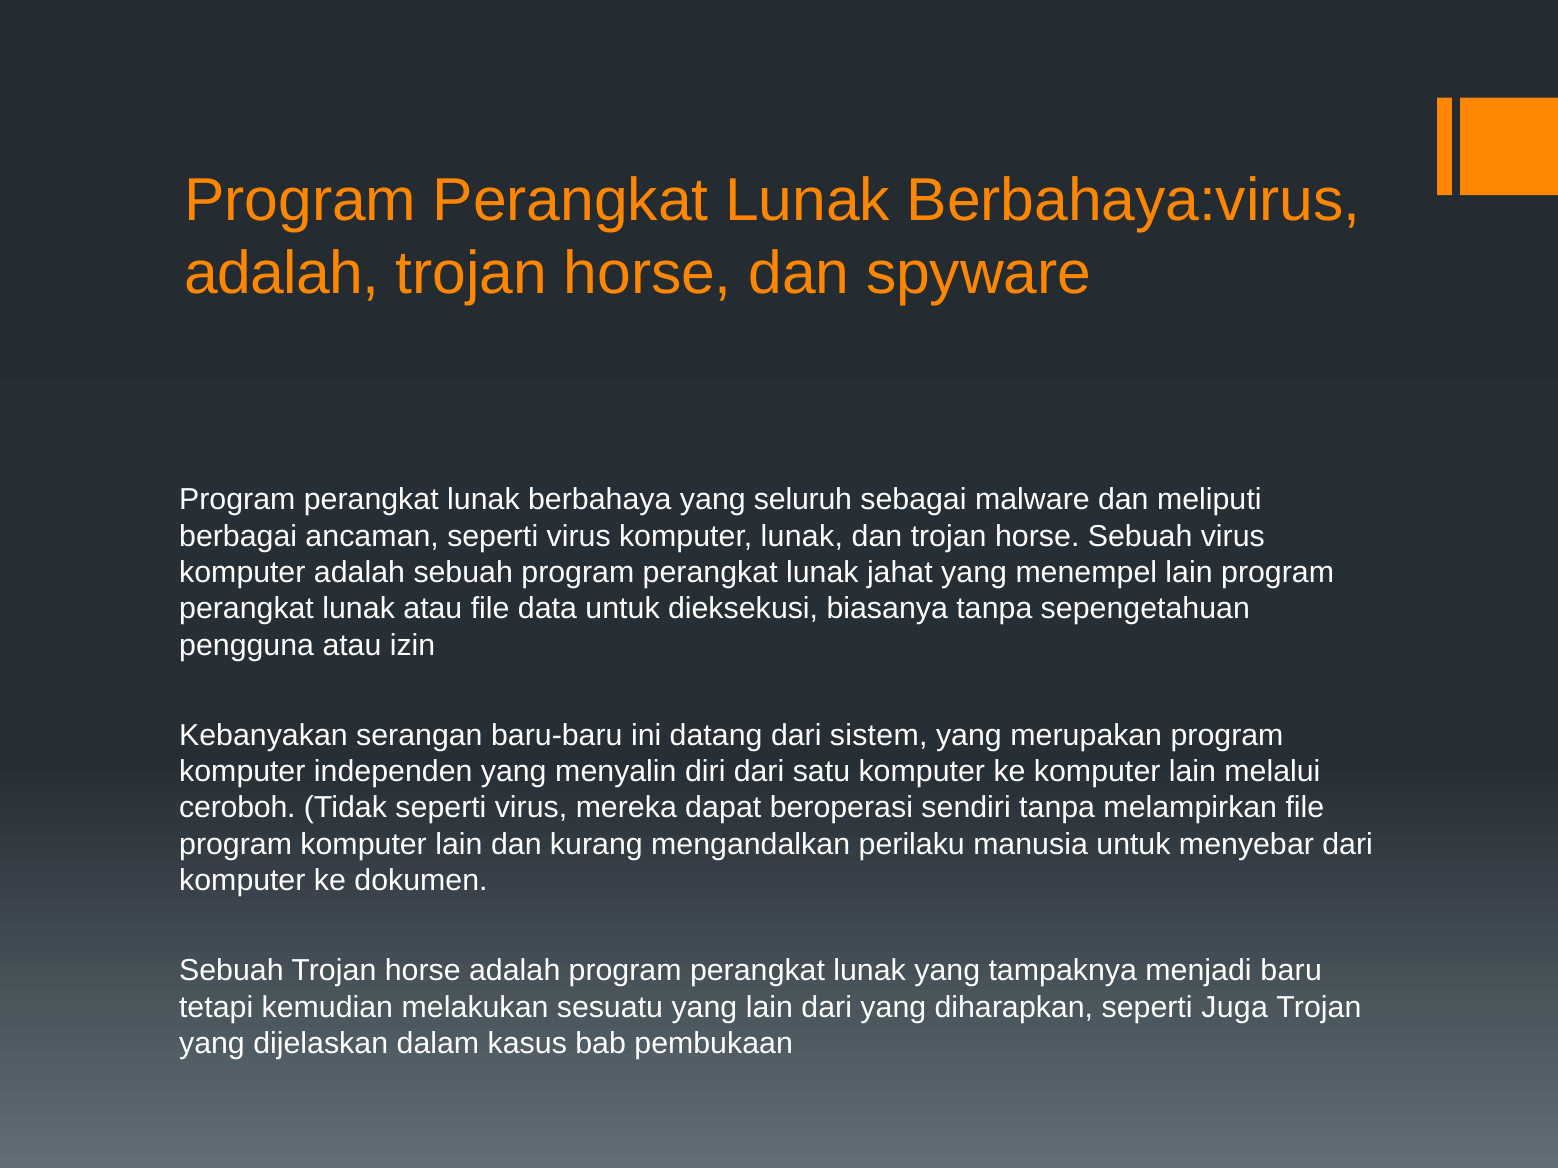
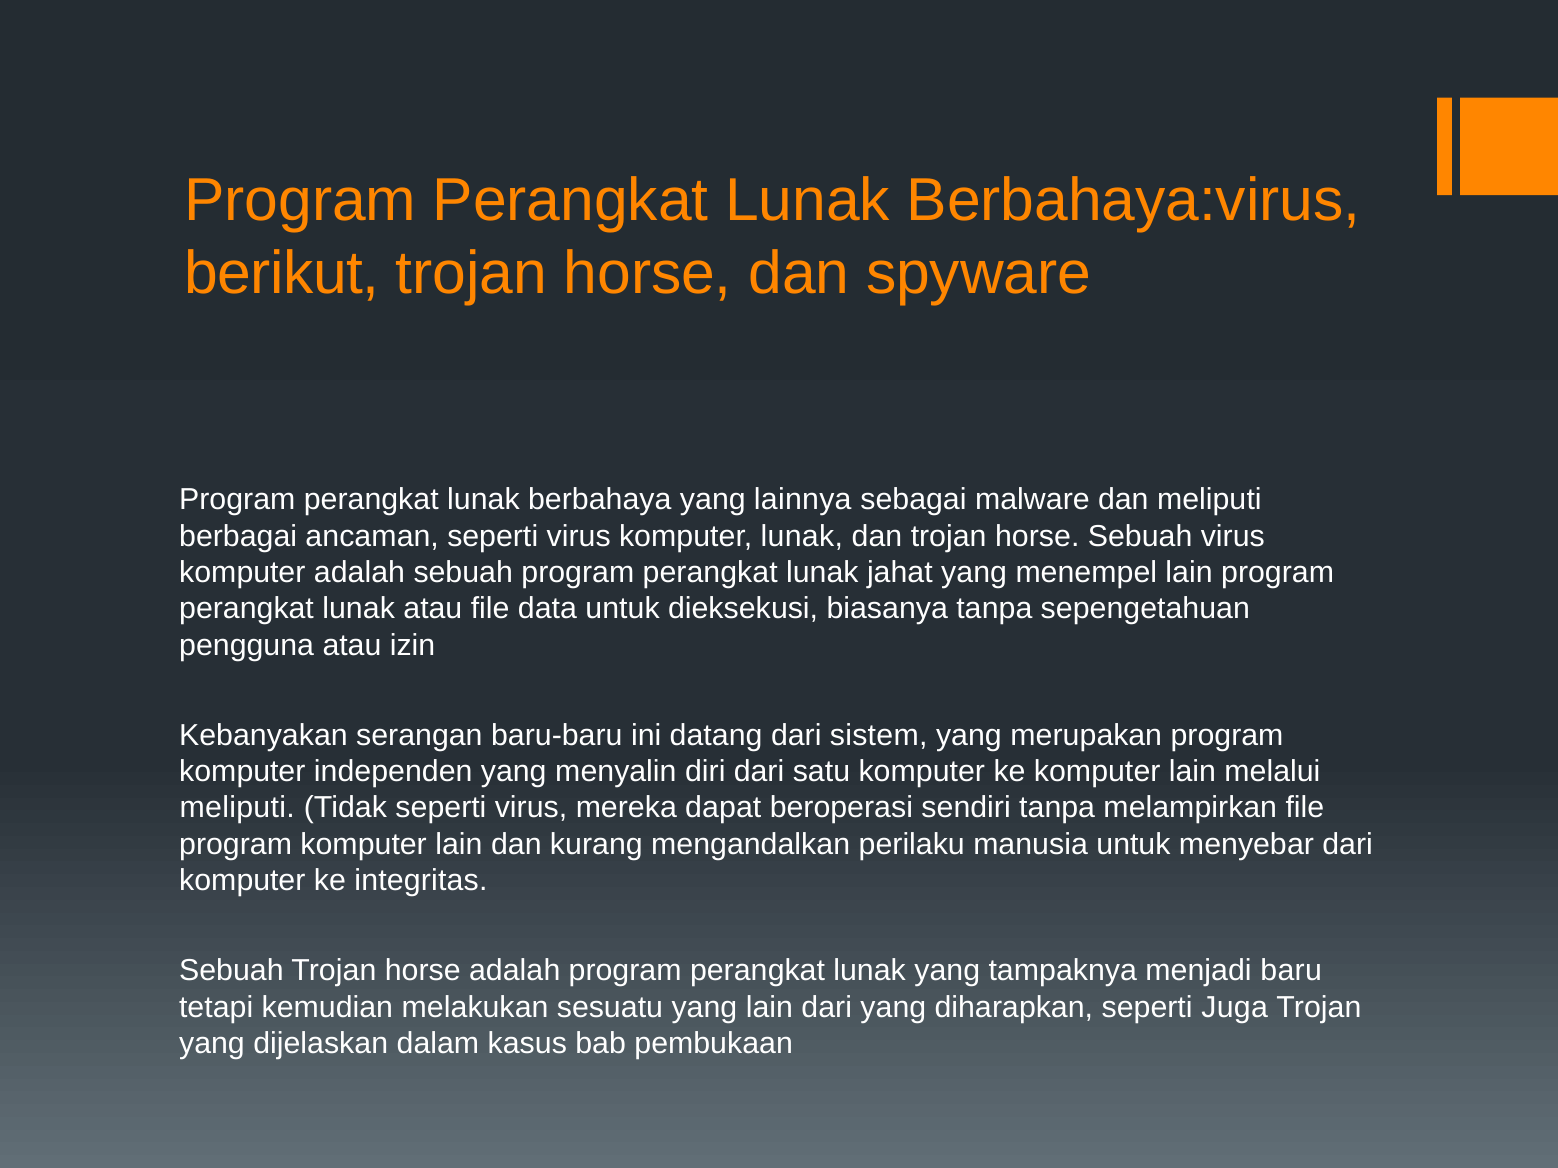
adalah at (282, 274): adalah -> berikut
seluruh: seluruh -> lainnya
ceroboh at (237, 808): ceroboh -> meliputi
dokumen: dokumen -> integritas
